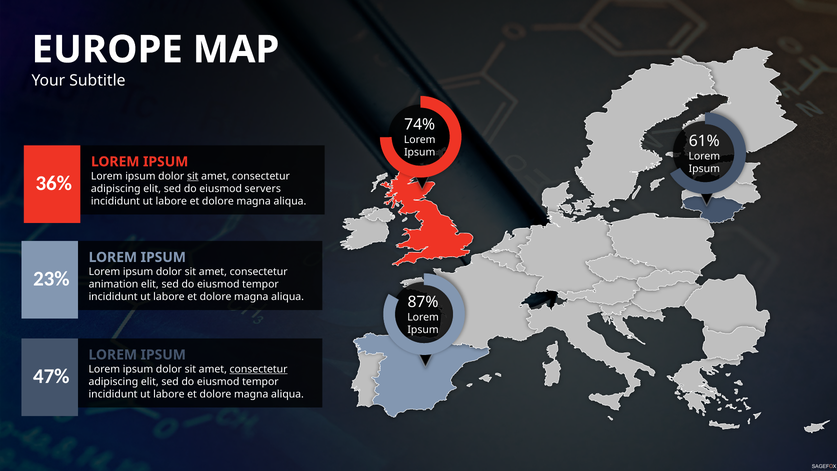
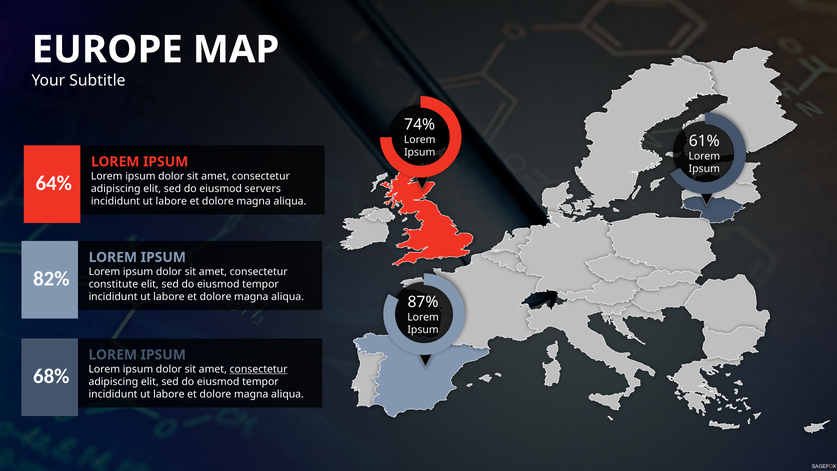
sit at (193, 176) underline: present -> none
36%: 36% -> 64%
23%: 23% -> 82%
animation: animation -> constitute
47%: 47% -> 68%
